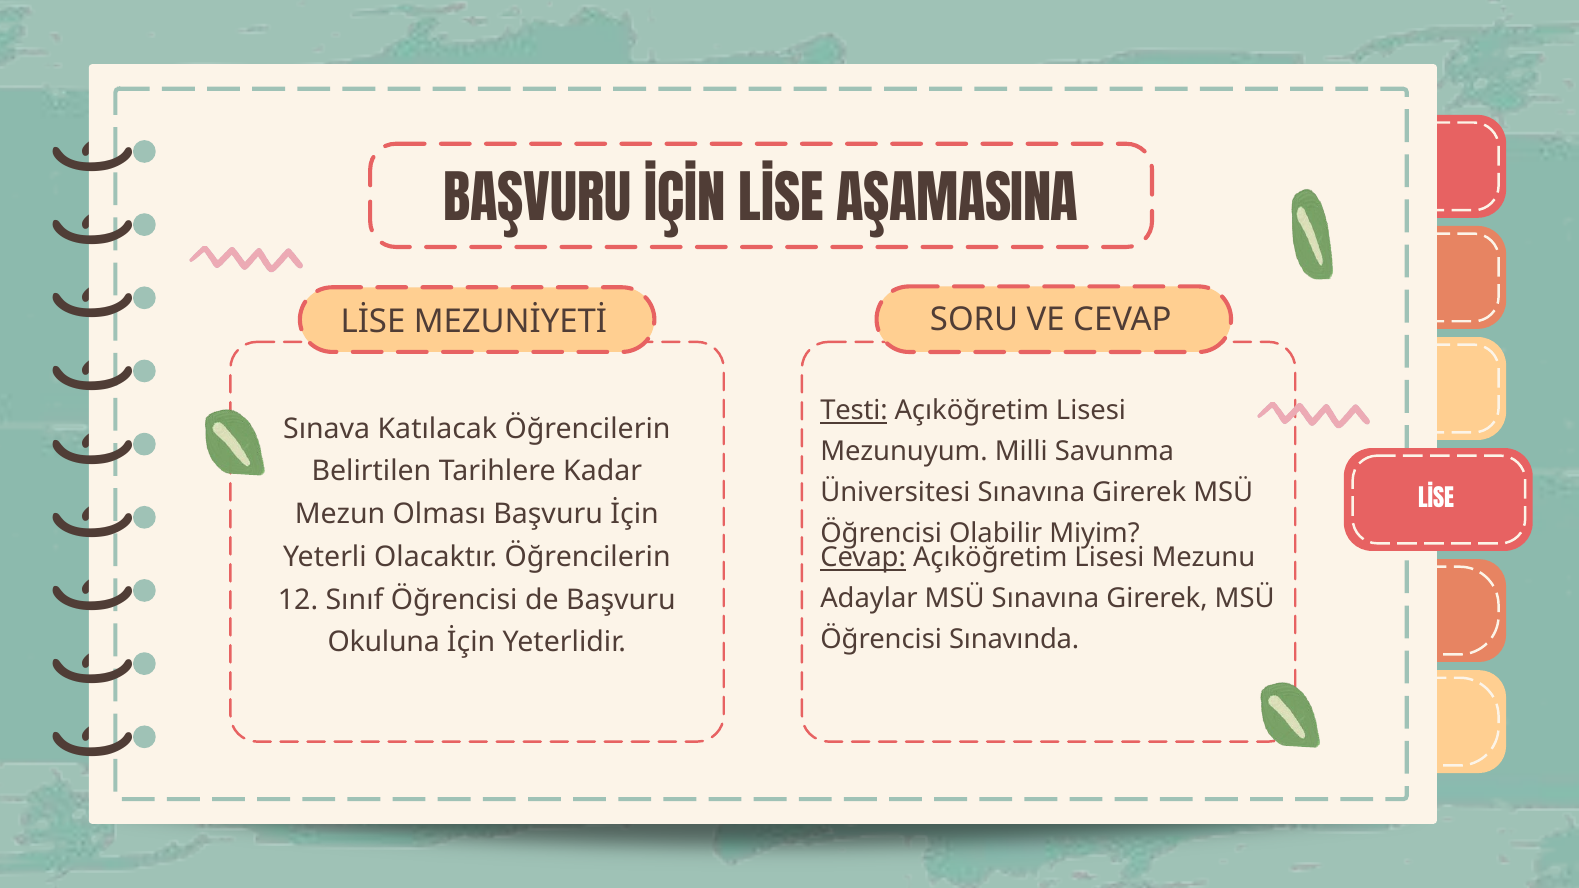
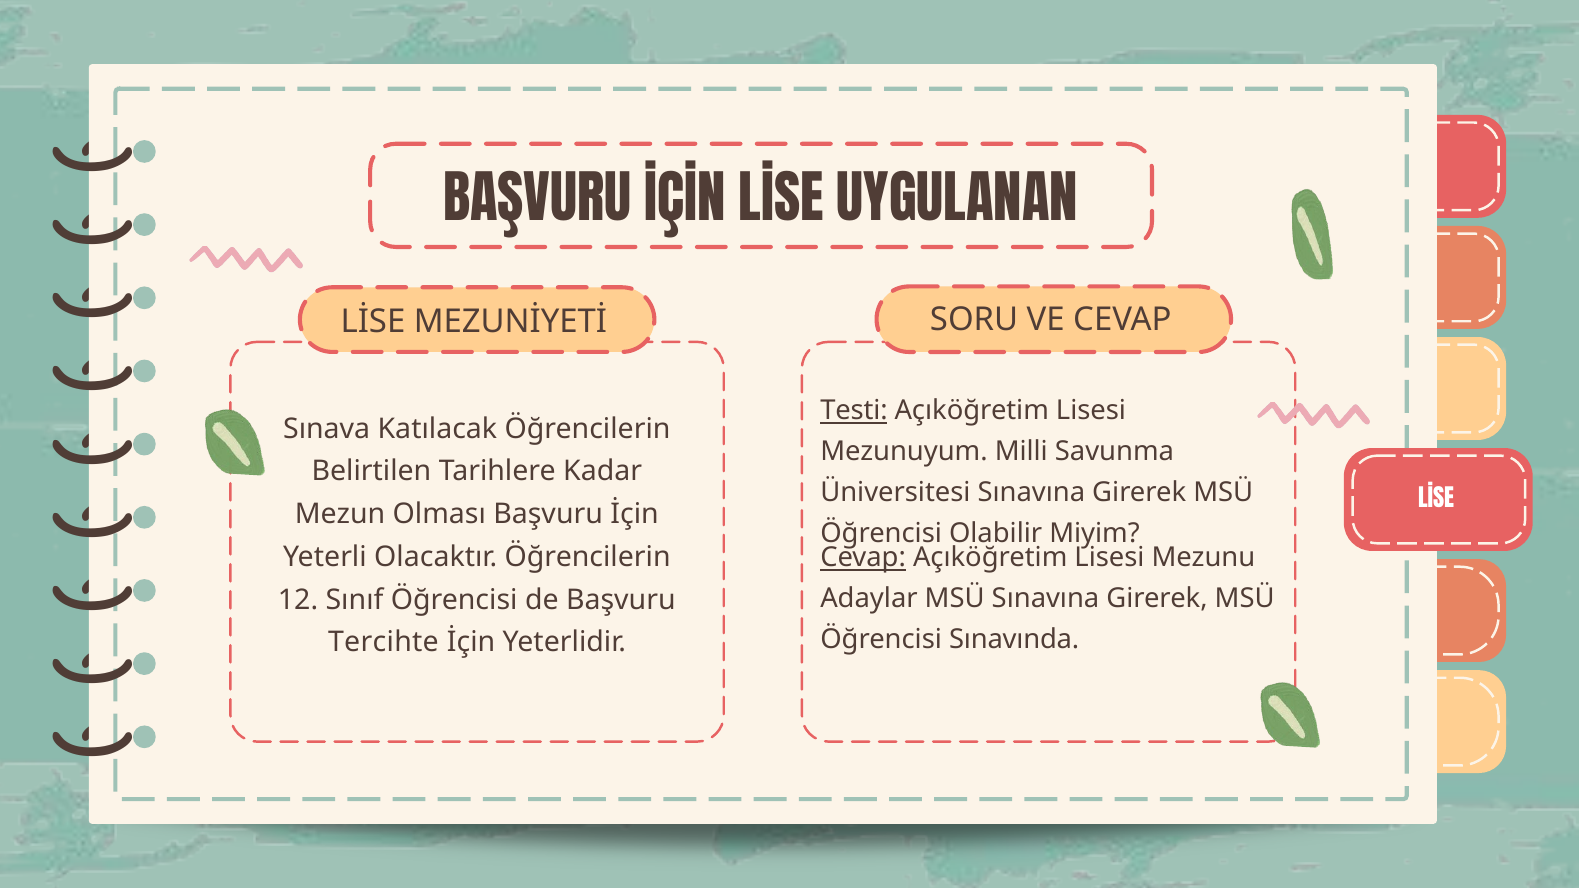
AŞAMASINA: AŞAMASINA -> UYGULANAN
Okuluna: Okuluna -> Tercihte
